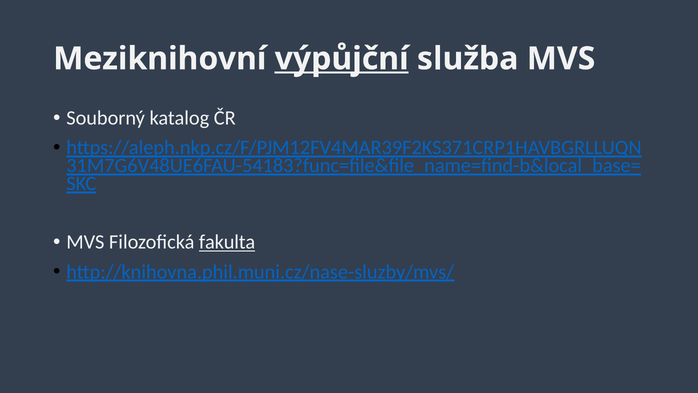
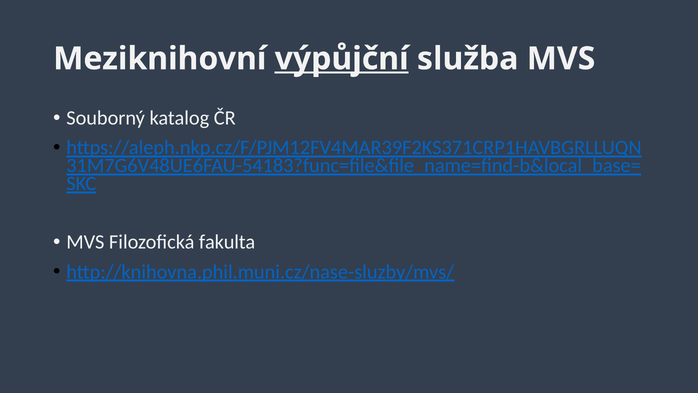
fakulta underline: present -> none
